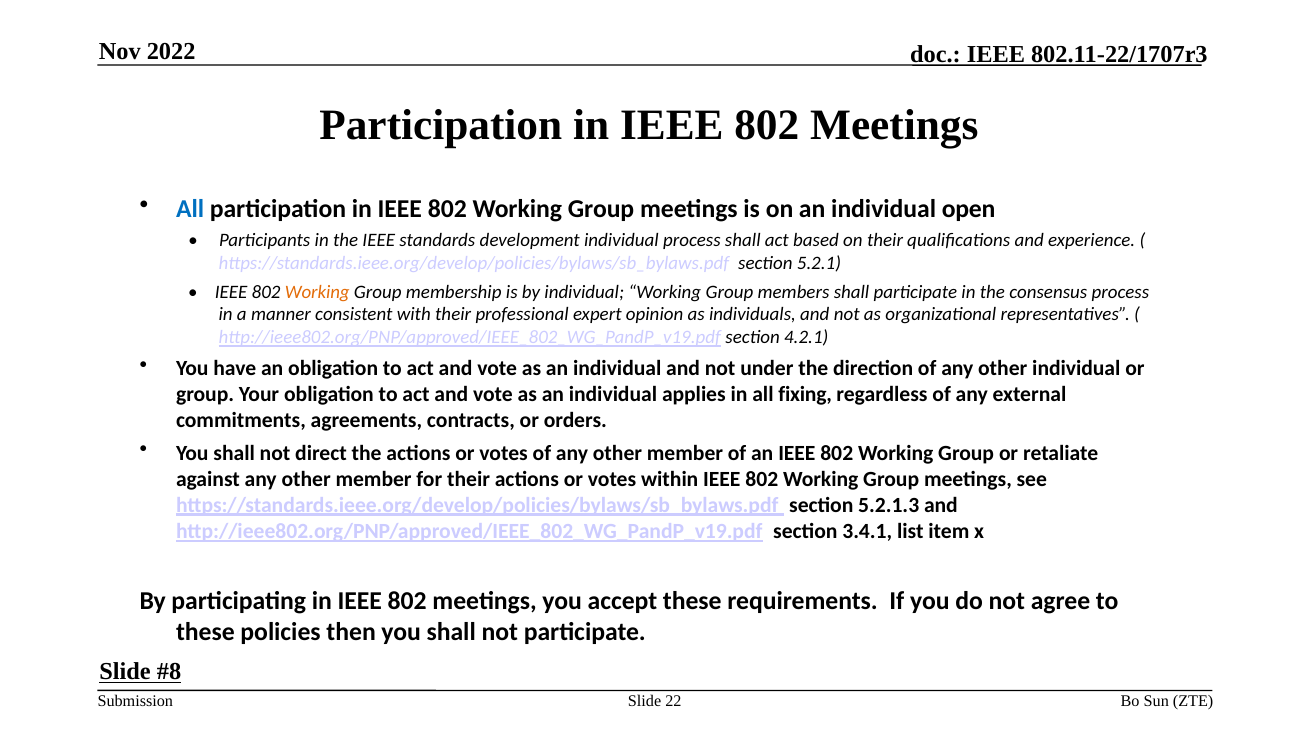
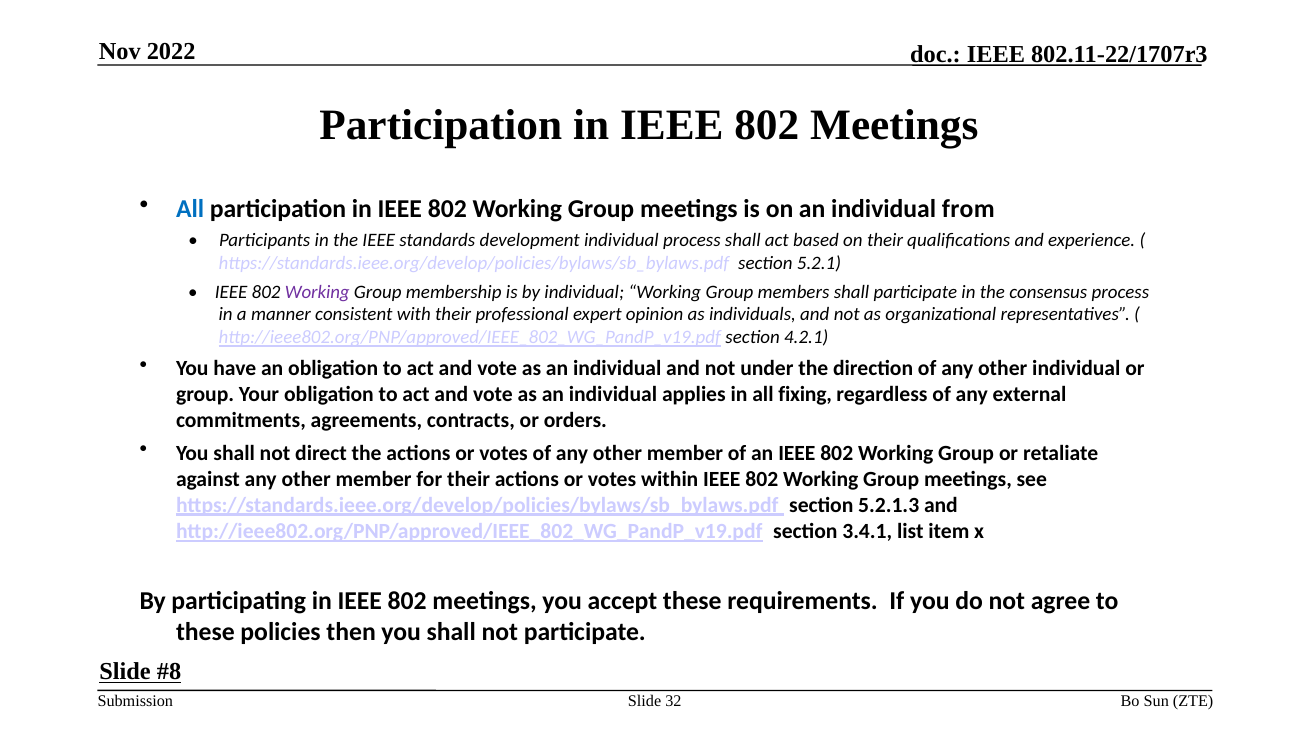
open: open -> from
Working at (317, 292) colour: orange -> purple
22: 22 -> 32
